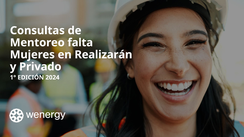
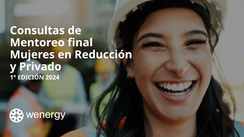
falta: falta -> final
Realizarán: Realizarán -> Reducción
